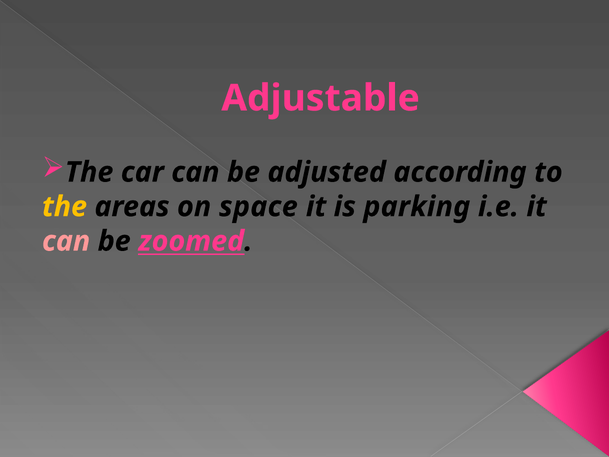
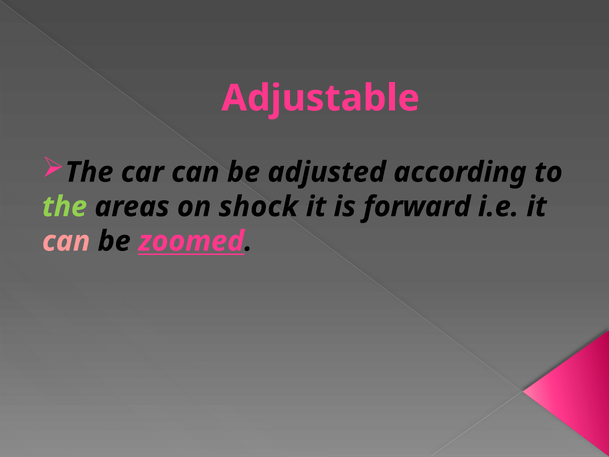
the at (65, 207) colour: yellow -> light green
space: space -> shock
parking: parking -> forward
